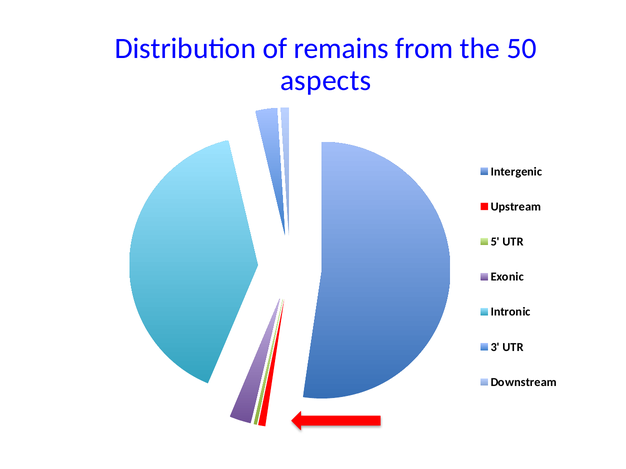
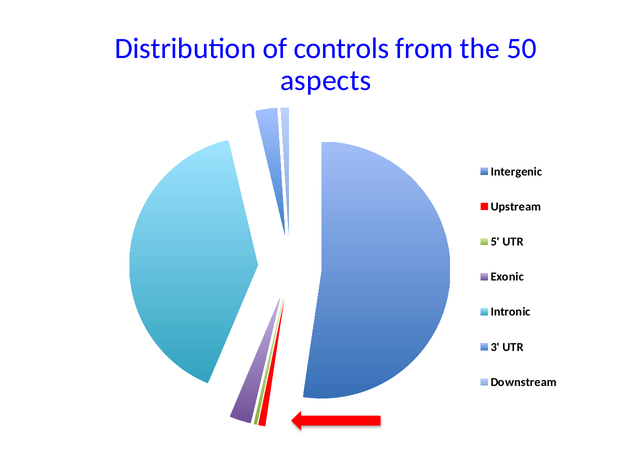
remains: remains -> controls
